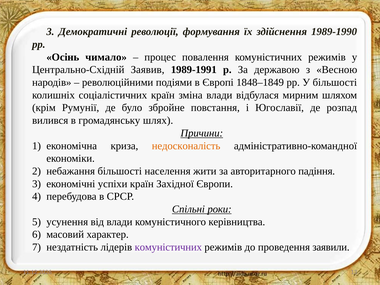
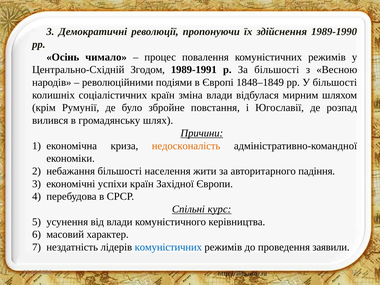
формування: формування -> пропонуючи
Заявив: Заявив -> Згодом
За державою: державою -> більшості
роки: роки -> курс
комуністичних at (168, 247) colour: purple -> blue
